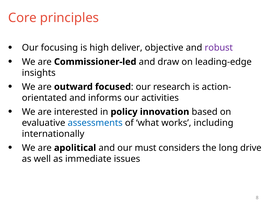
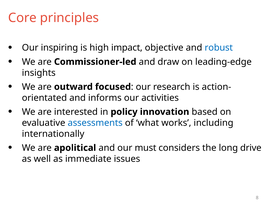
focusing: focusing -> inspiring
deliver: deliver -> impact
robust colour: purple -> blue
